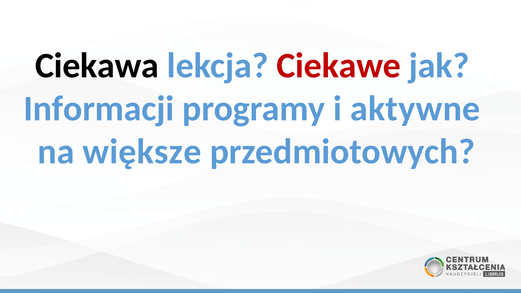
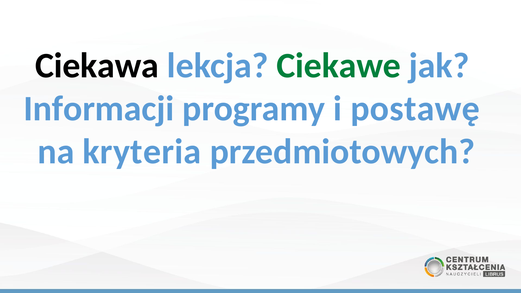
Ciekawe colour: red -> green
aktywne: aktywne -> postawę
większe: większe -> kryteria
